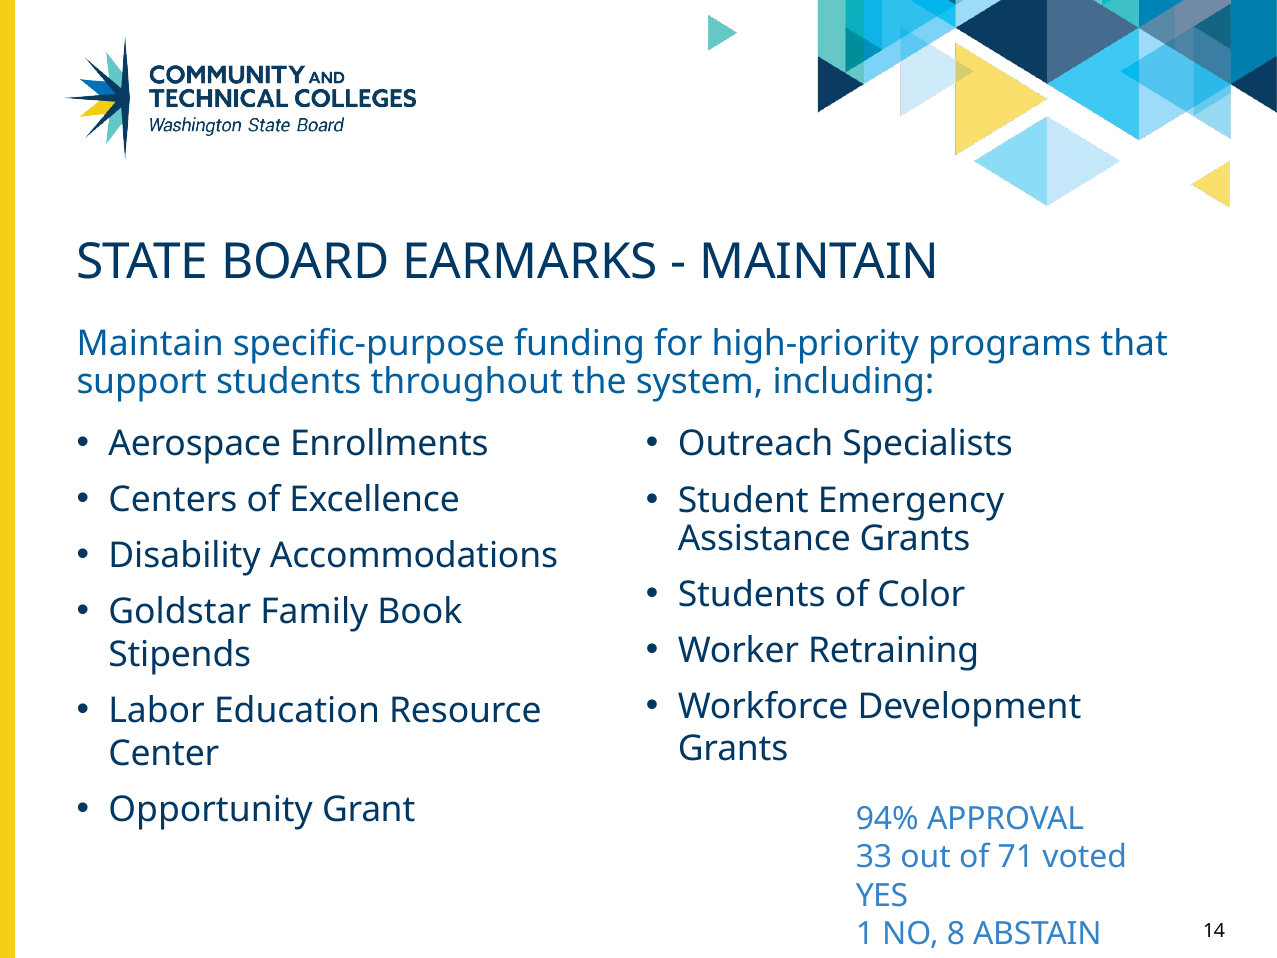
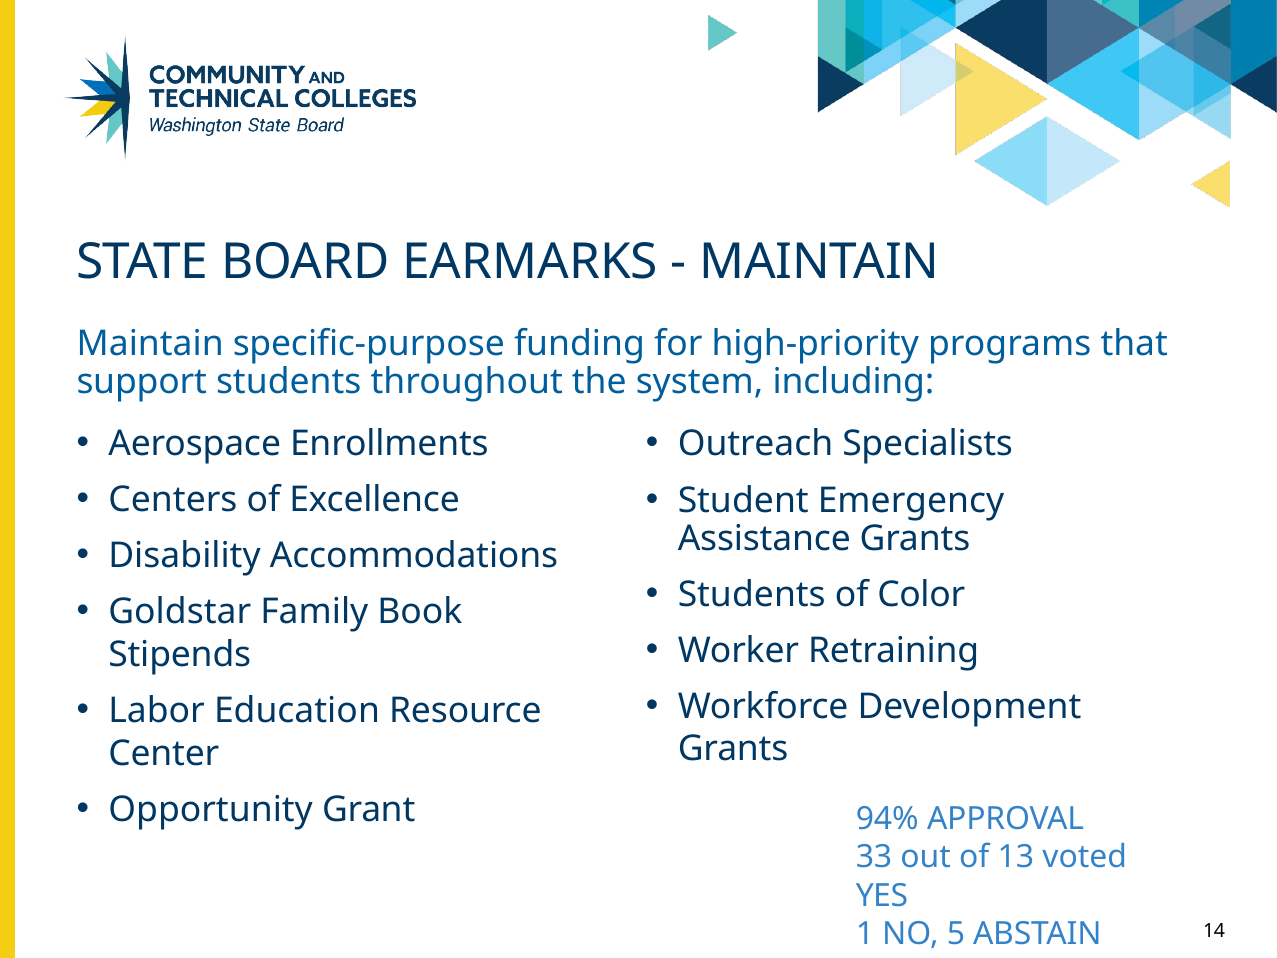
71: 71 -> 13
8: 8 -> 5
